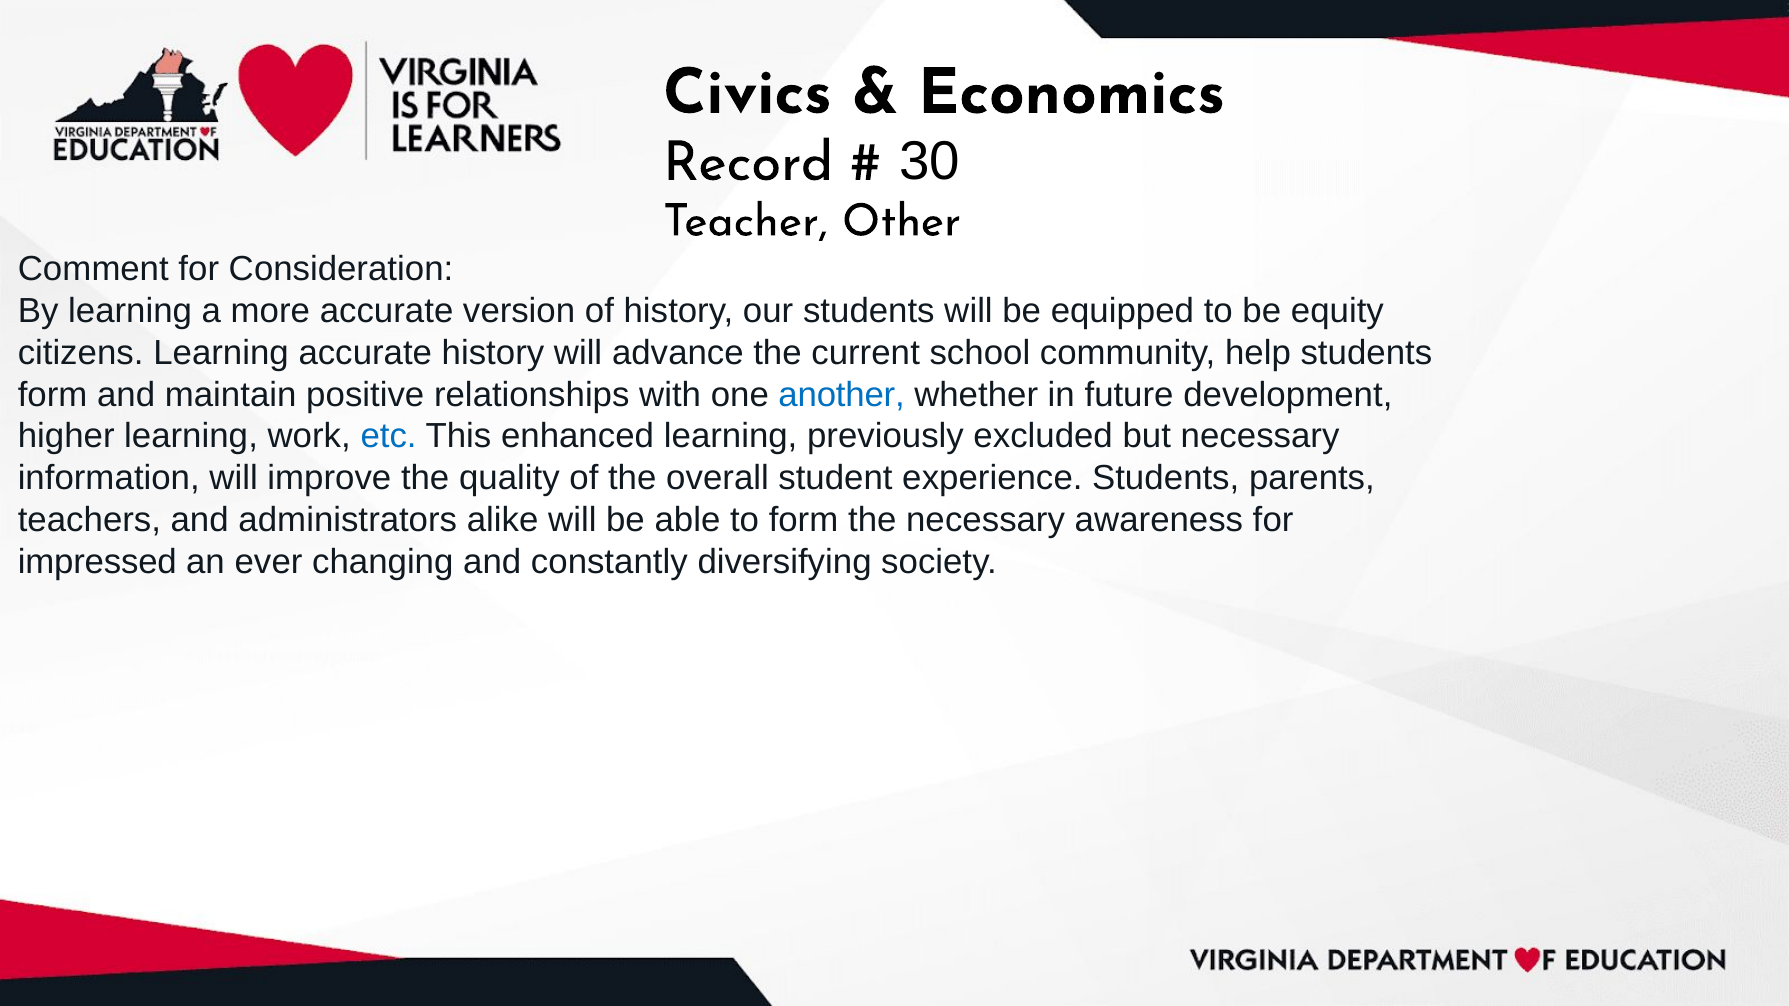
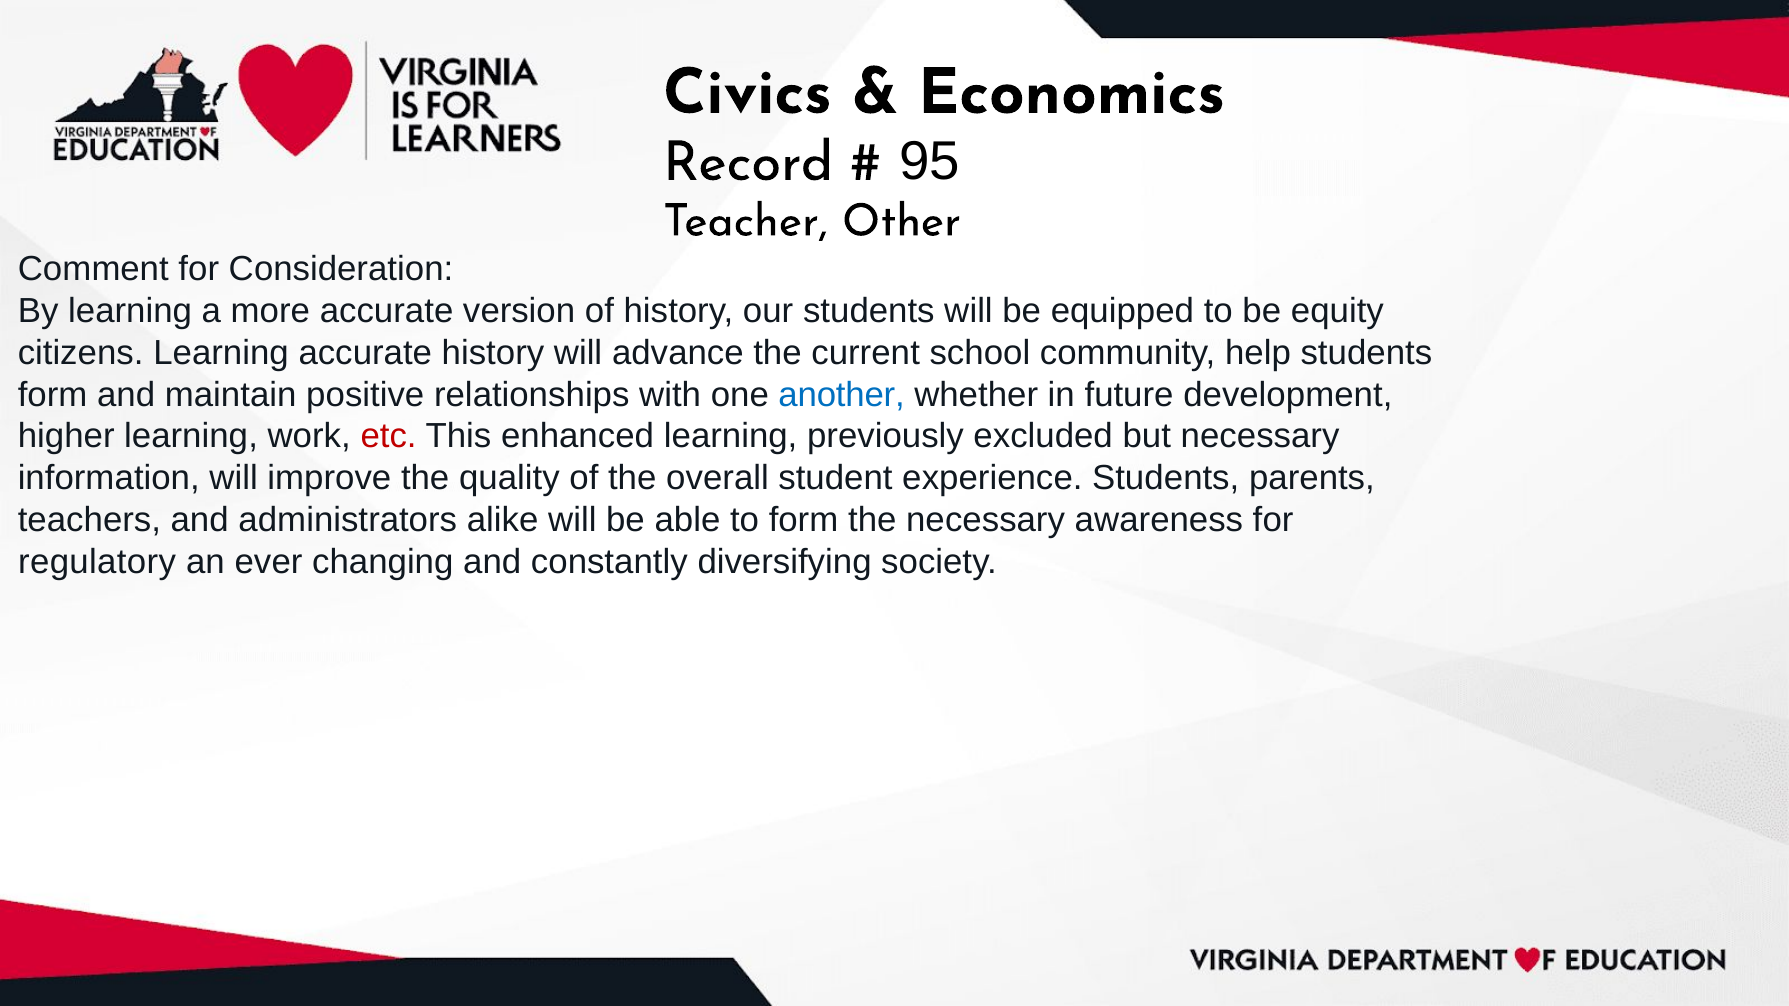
30: 30 -> 95
etc colour: blue -> red
impressed: impressed -> regulatory
